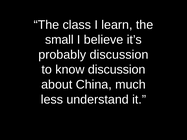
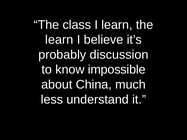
small at (59, 40): small -> learn
know discussion: discussion -> impossible
